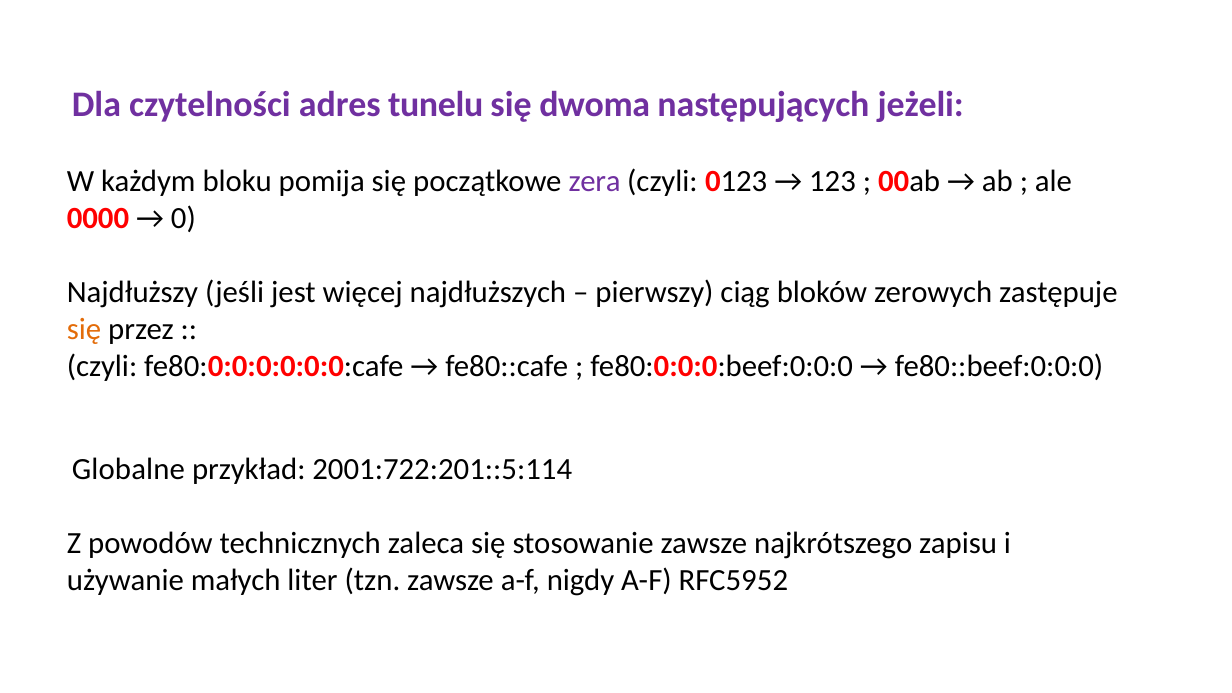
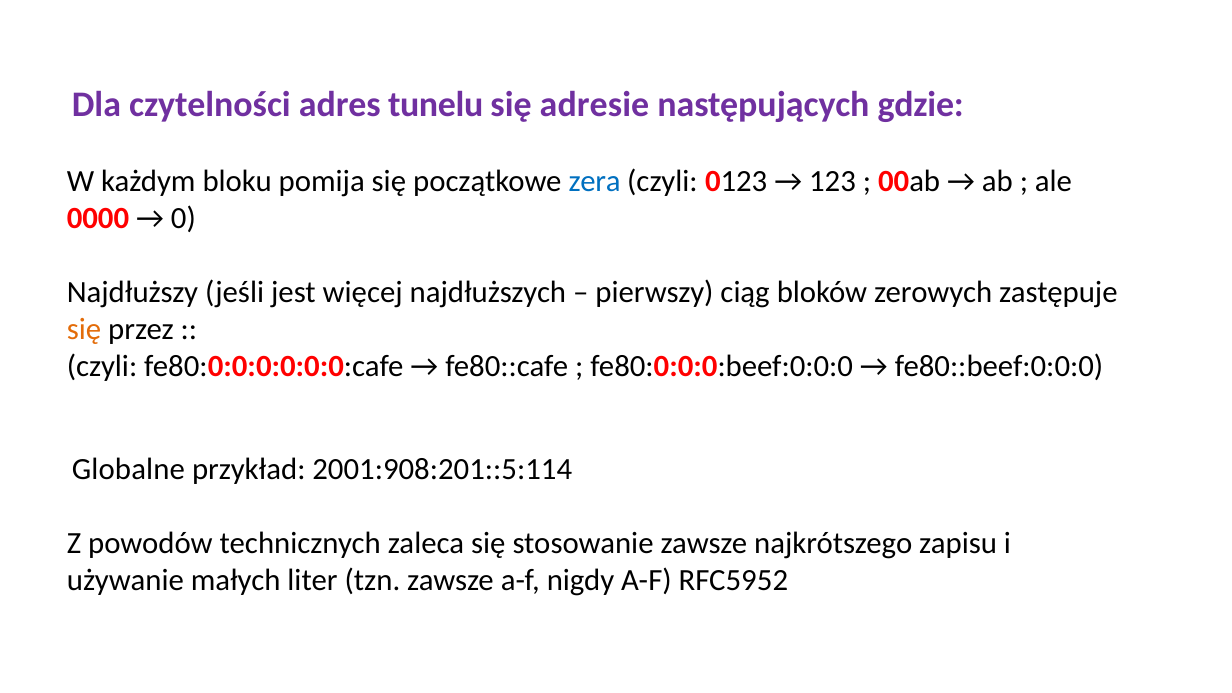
dwoma: dwoma -> adresie
jeżeli: jeżeli -> gdzie
zera colour: purple -> blue
2001:722:201::5:114: 2001:722:201::5:114 -> 2001:908:201::5:114
